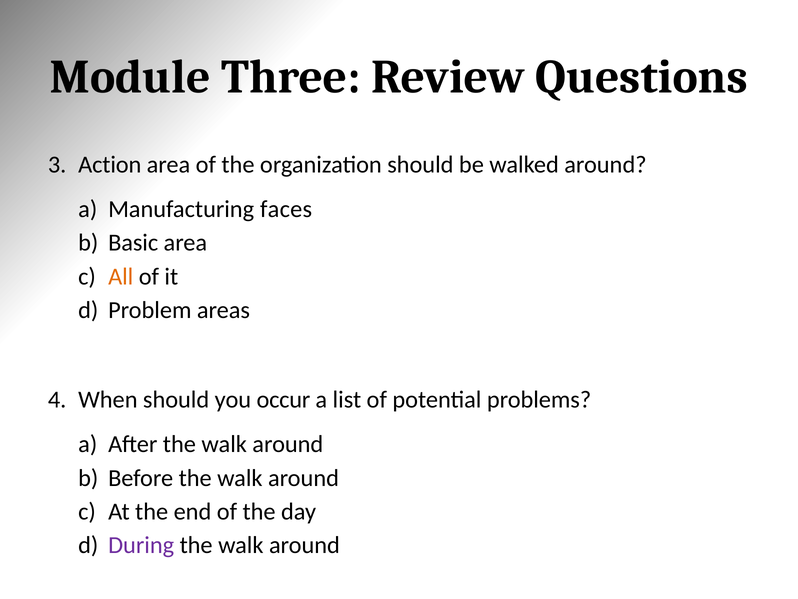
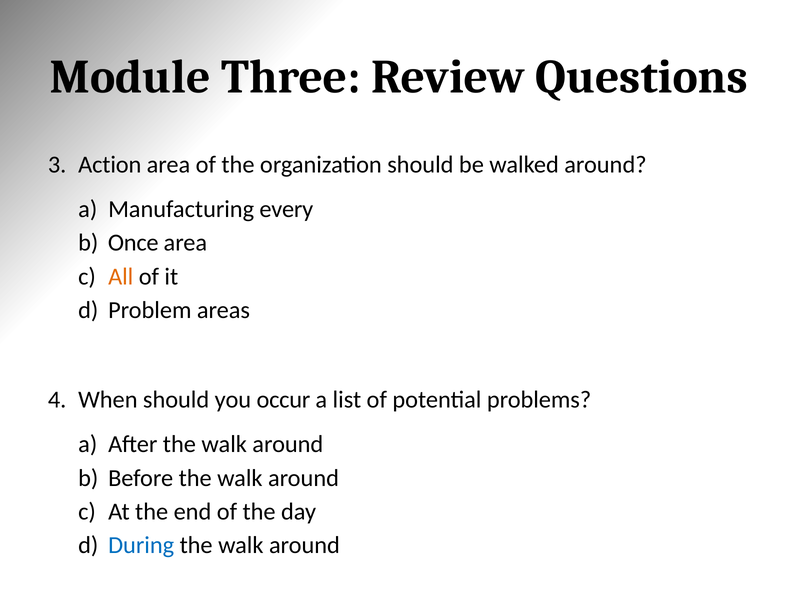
faces: faces -> every
Basic: Basic -> Once
During colour: purple -> blue
